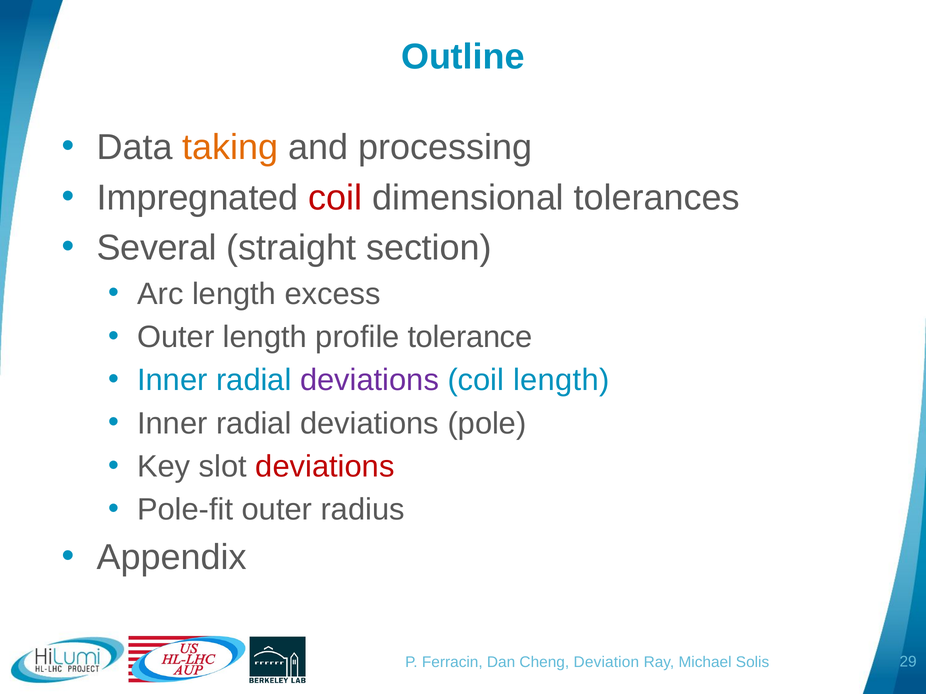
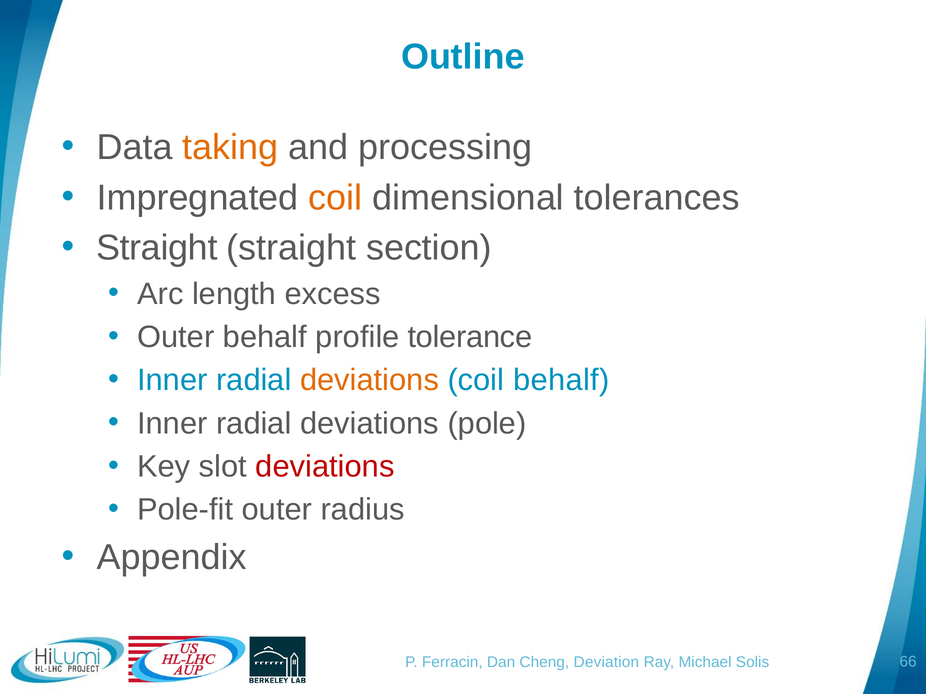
coil at (335, 198) colour: red -> orange
Several at (157, 248): Several -> Straight
Outer length: length -> behalf
deviations at (370, 381) colour: purple -> orange
coil length: length -> behalf
29: 29 -> 66
